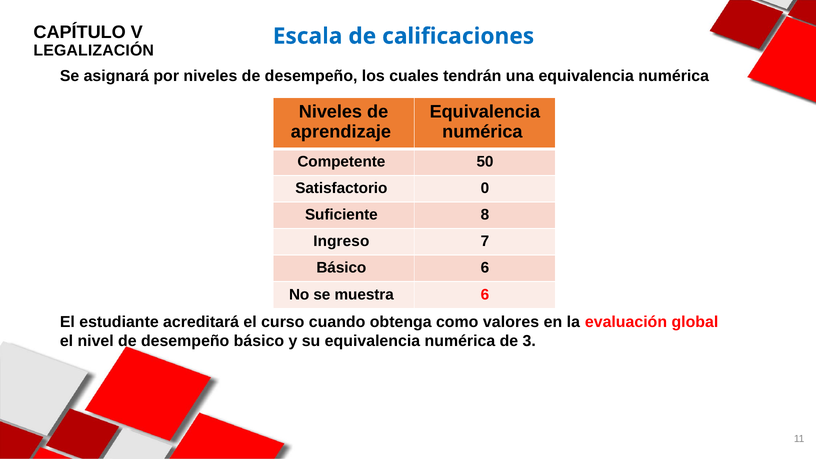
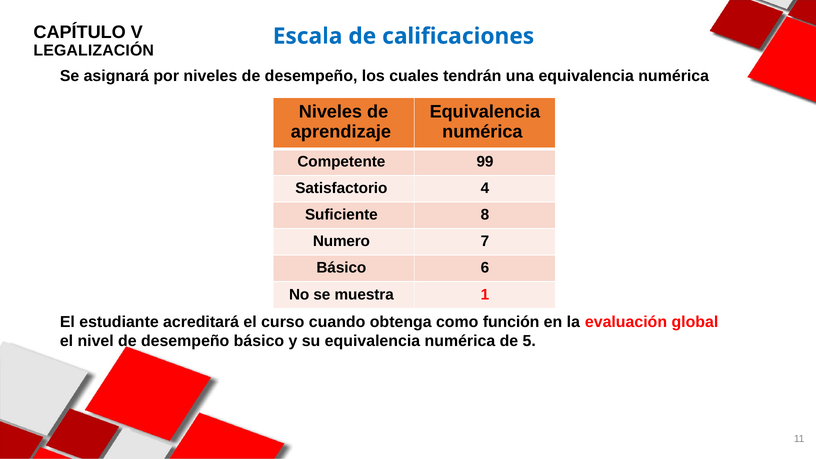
50: 50 -> 99
0: 0 -> 4
Ingreso: Ingreso -> Numero
muestra 6: 6 -> 1
valores: valores -> función
3: 3 -> 5
